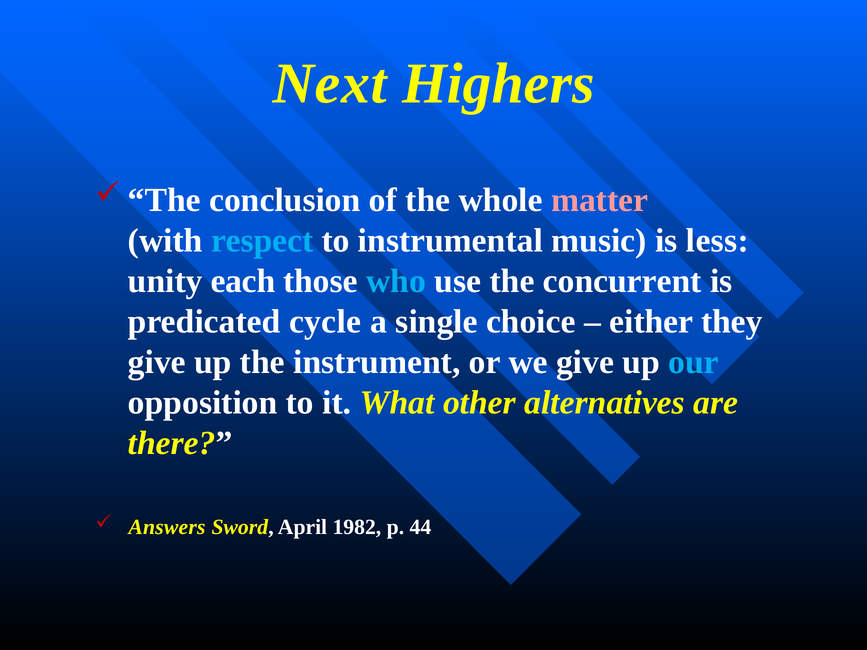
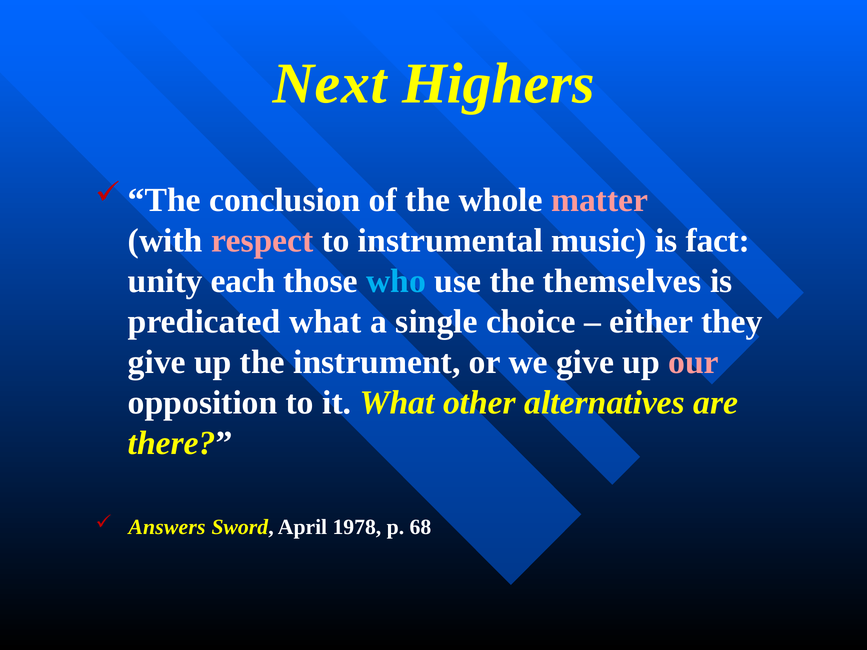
respect colour: light blue -> pink
less: less -> fact
concurrent: concurrent -> themselves
predicated cycle: cycle -> what
our colour: light blue -> pink
1982: 1982 -> 1978
44: 44 -> 68
